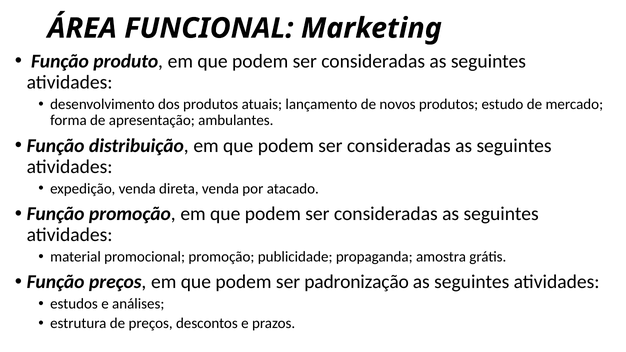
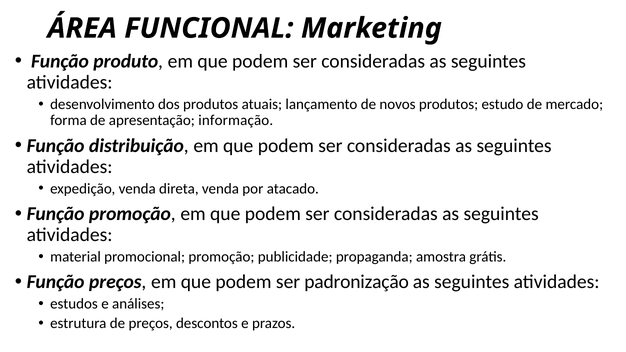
ambulantes: ambulantes -> informação
